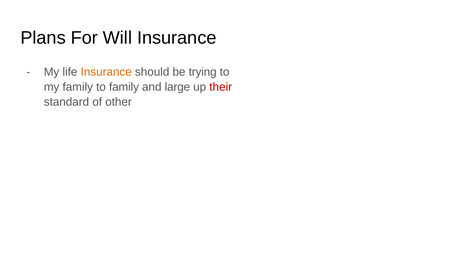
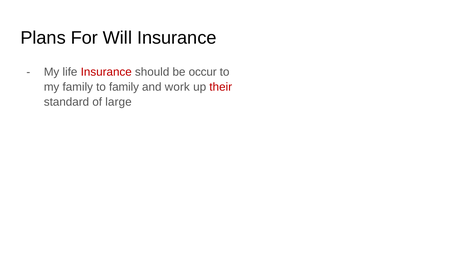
Insurance at (106, 72) colour: orange -> red
trying: trying -> occur
large: large -> work
other: other -> large
